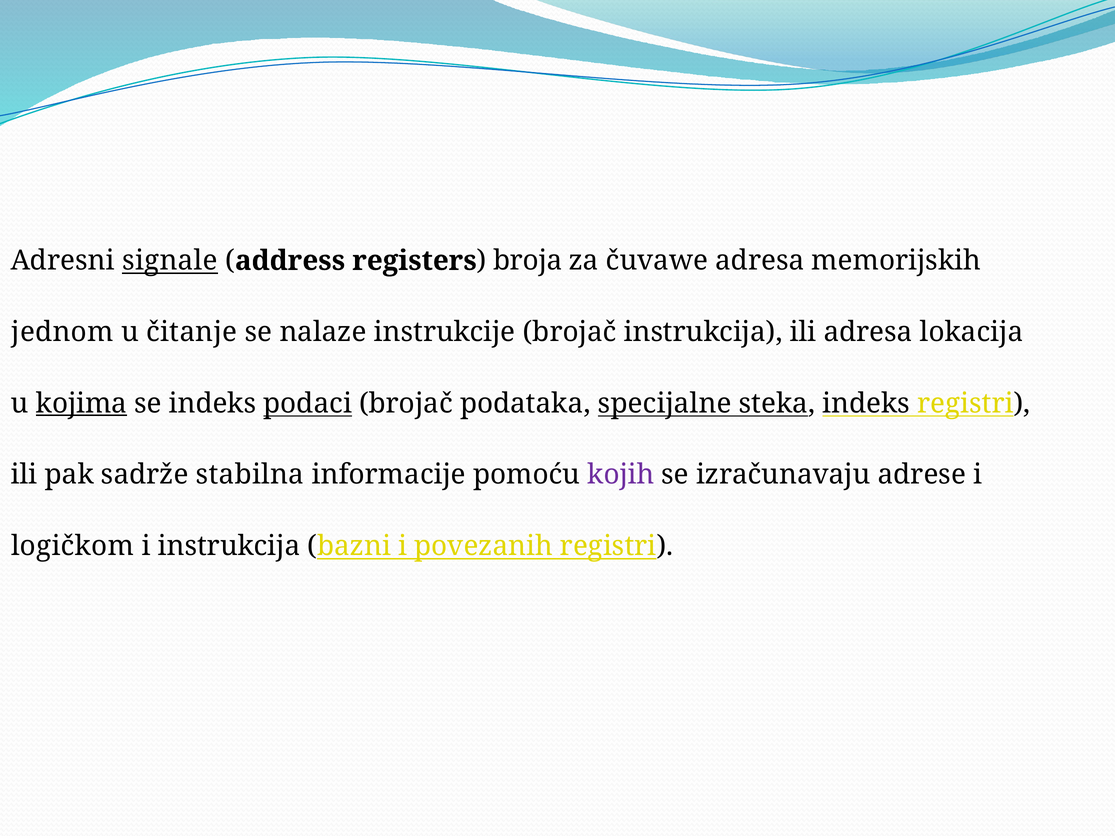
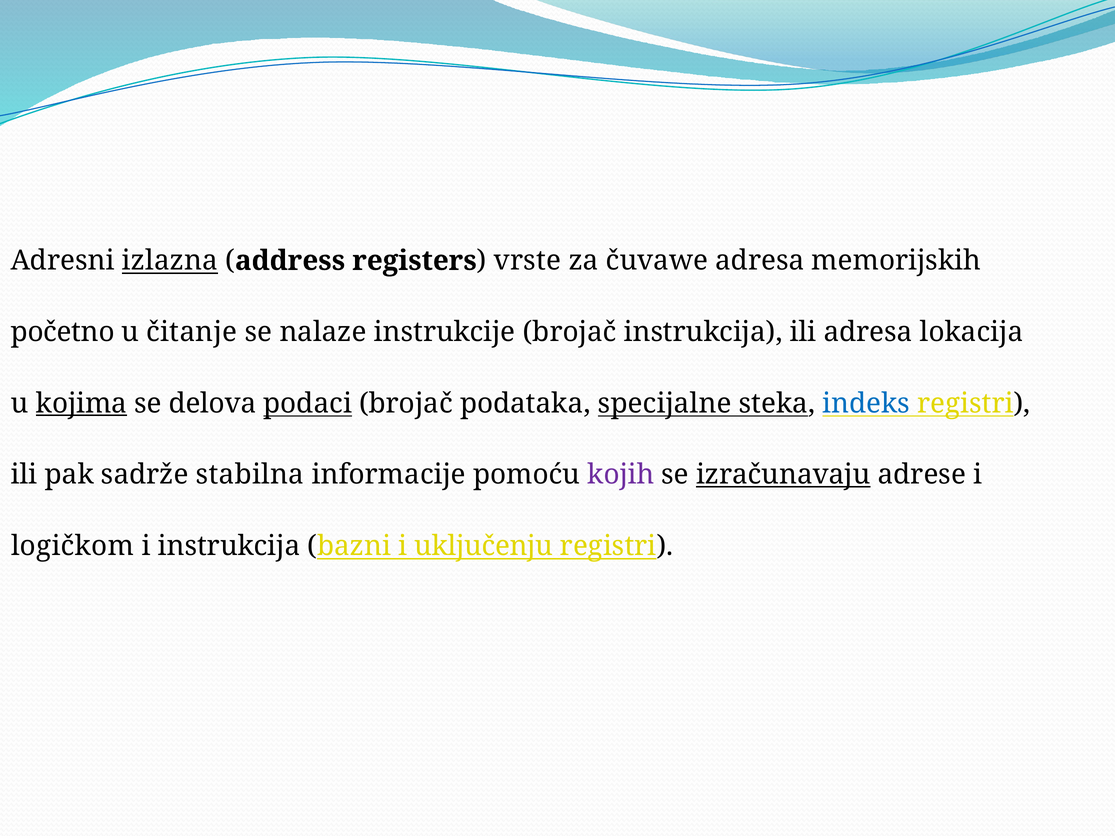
signale: signale -> izlazna
broja: broja -> vrste
jednom: jednom -> početno
se indeks: indeks -> delova
indeks at (866, 404) colour: black -> blue
izračunavaju underline: none -> present
povezanih: povezanih -> uključenju
